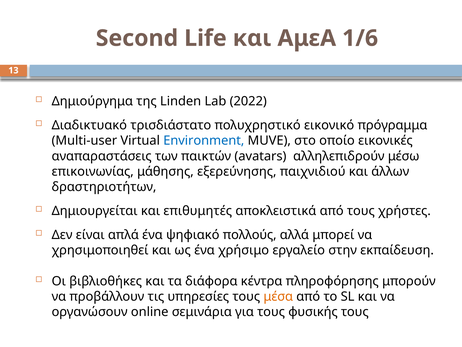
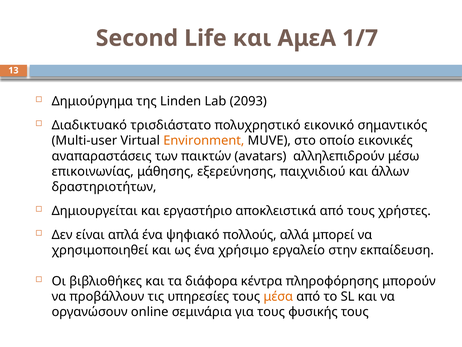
1/6: 1/6 -> 1/7
2022: 2022 -> 2093
πρόγραμμα: πρόγραμμα -> σημαντικός
Environment colour: blue -> orange
επιθυμητές: επιθυμητές -> εργαστήριο
